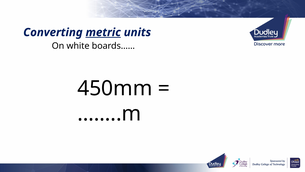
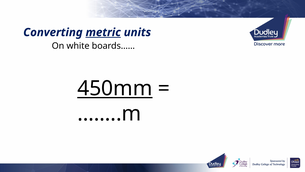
450mm underline: none -> present
